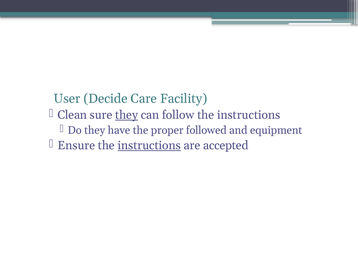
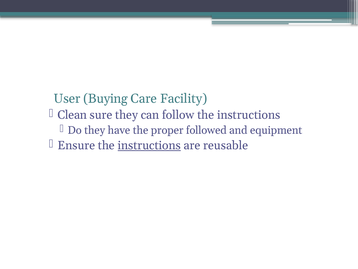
Decide: Decide -> Buying
they at (127, 115) underline: present -> none
accepted: accepted -> reusable
